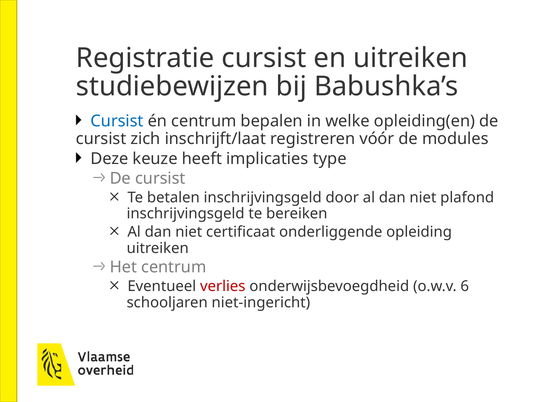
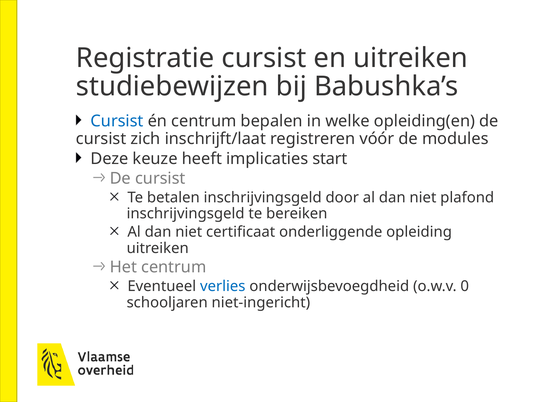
type: type -> start
verlies colour: red -> blue
6: 6 -> 0
